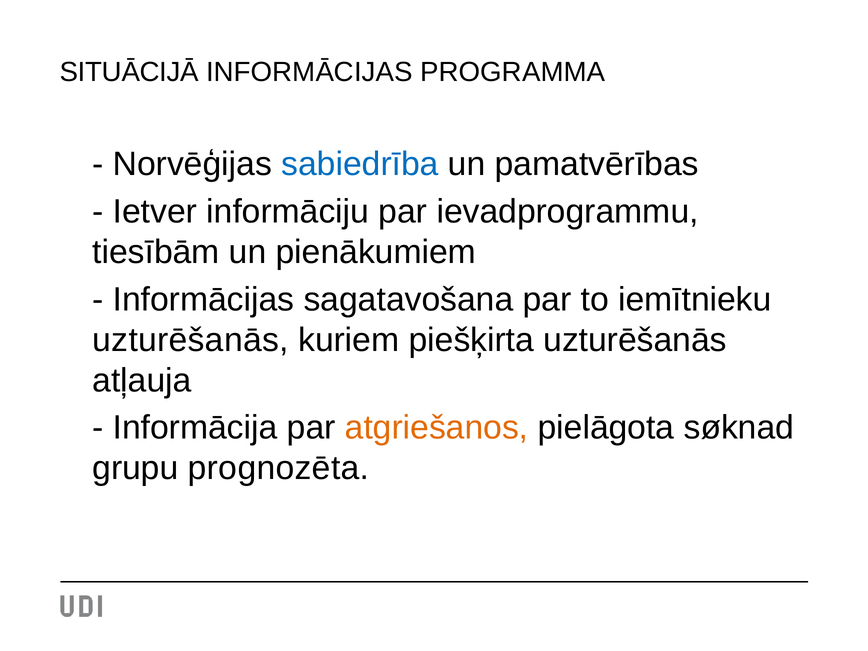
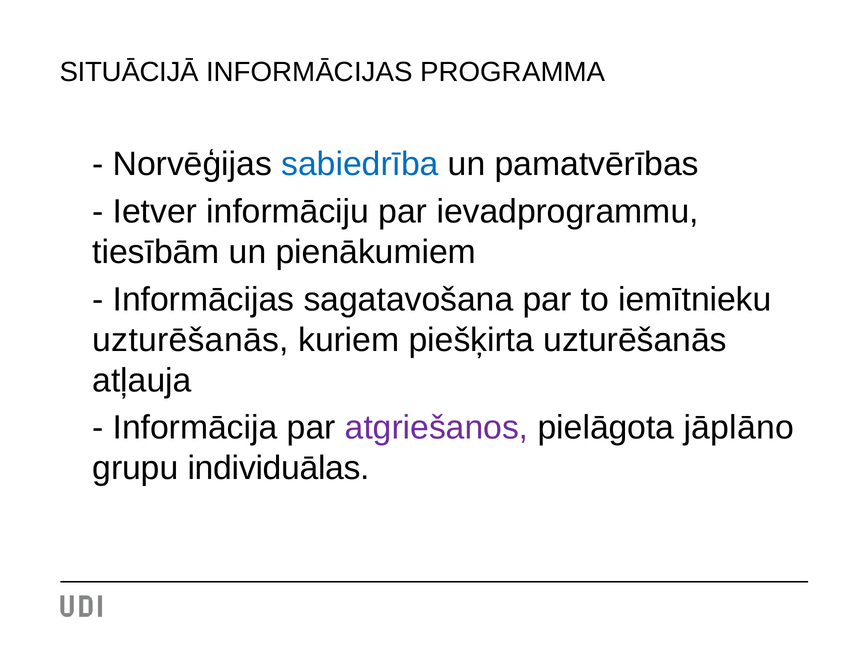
atgriešanos colour: orange -> purple
søknad: søknad -> jāplāno
prognozēta: prognozēta -> individuālas
